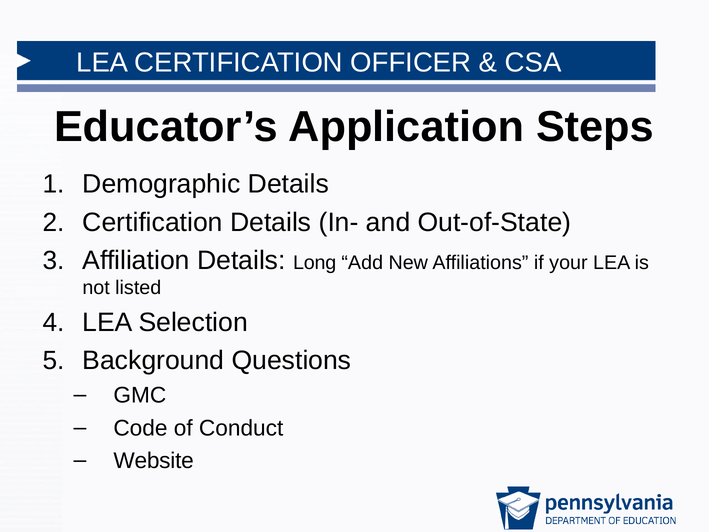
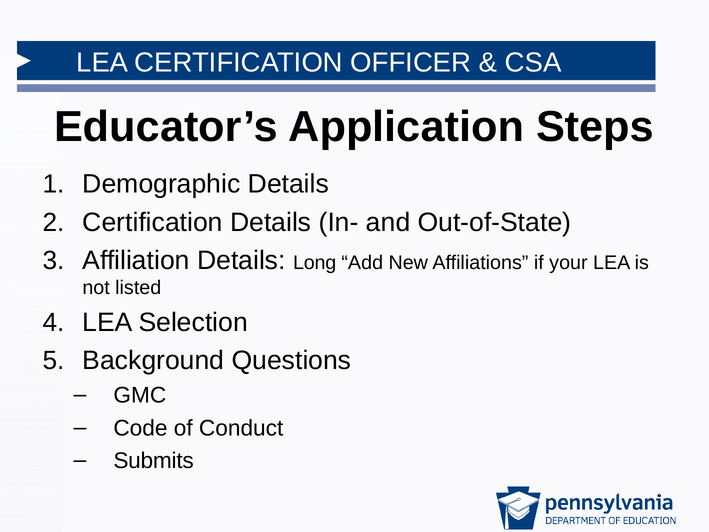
Website: Website -> Submits
